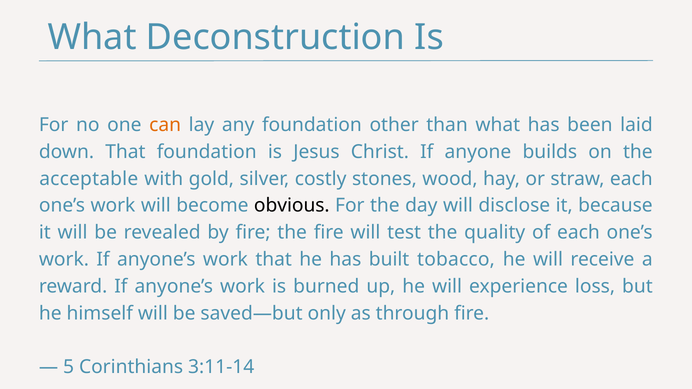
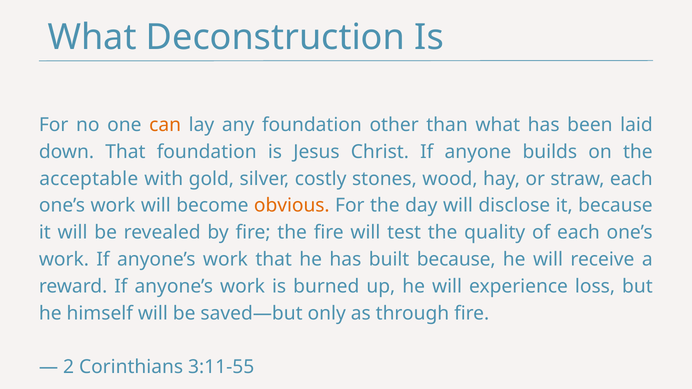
obvious colour: black -> orange
built tobacco: tobacco -> because
5: 5 -> 2
3:11-14: 3:11-14 -> 3:11-55
